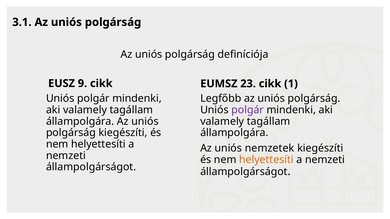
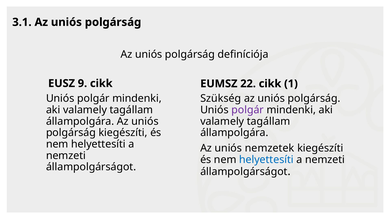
23: 23 -> 22
Legfőbb: Legfőbb -> Szükség
helyettesíti at (266, 160) colour: orange -> blue
